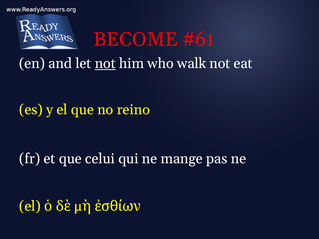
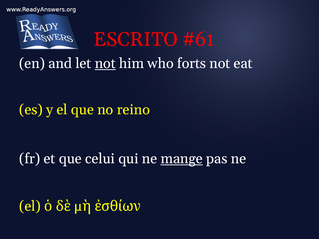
BECOME: BECOME -> ESCRITO
walk: walk -> forts
mange underline: none -> present
